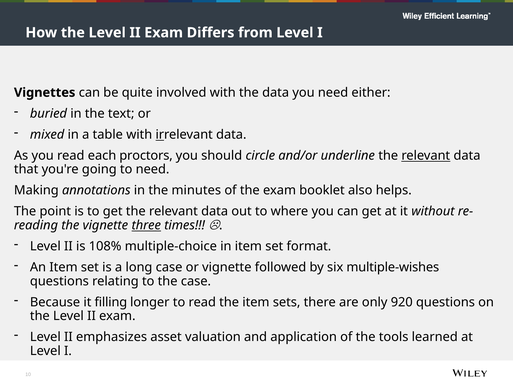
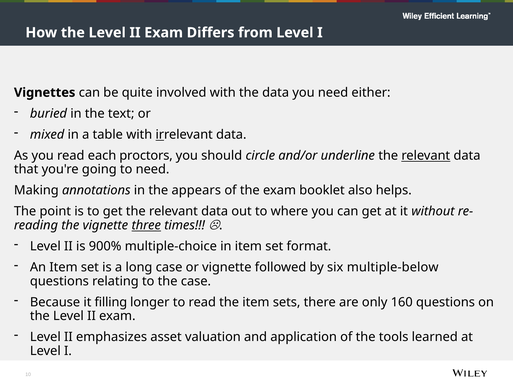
minutes: minutes -> appears
108%: 108% -> 900%
multiple-wishes: multiple-wishes -> multiple-below
920: 920 -> 160
